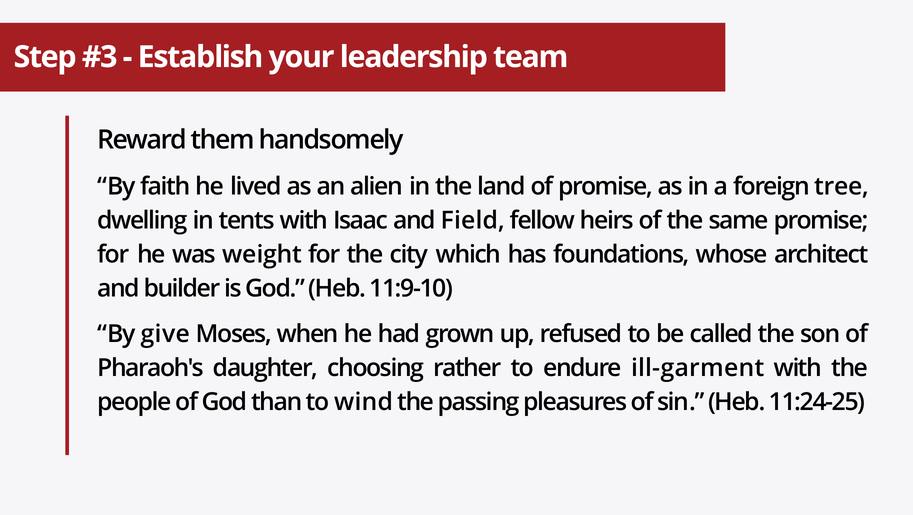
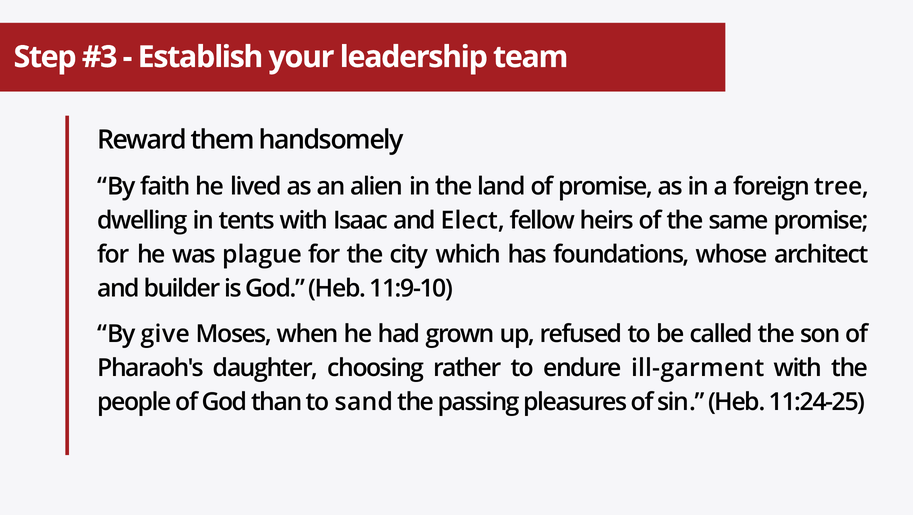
Field: Field -> Elect
weight: weight -> plague
wind: wind -> sand
